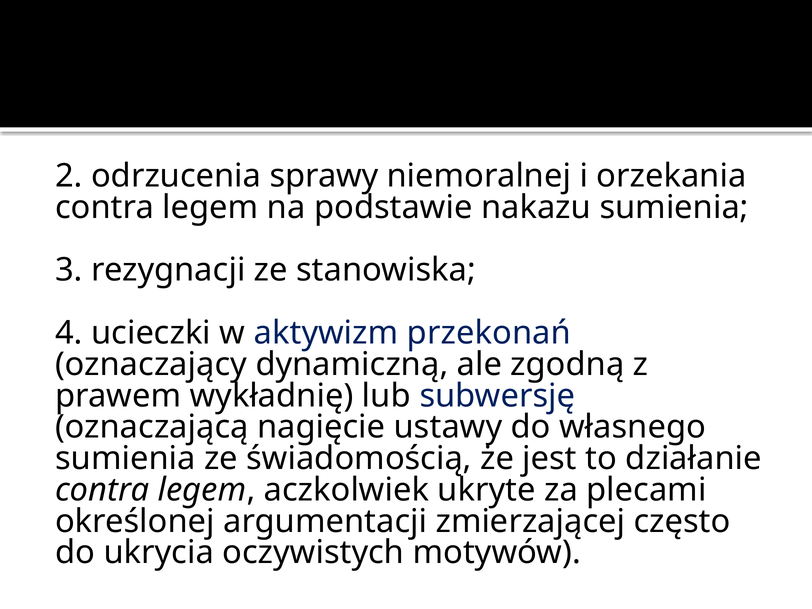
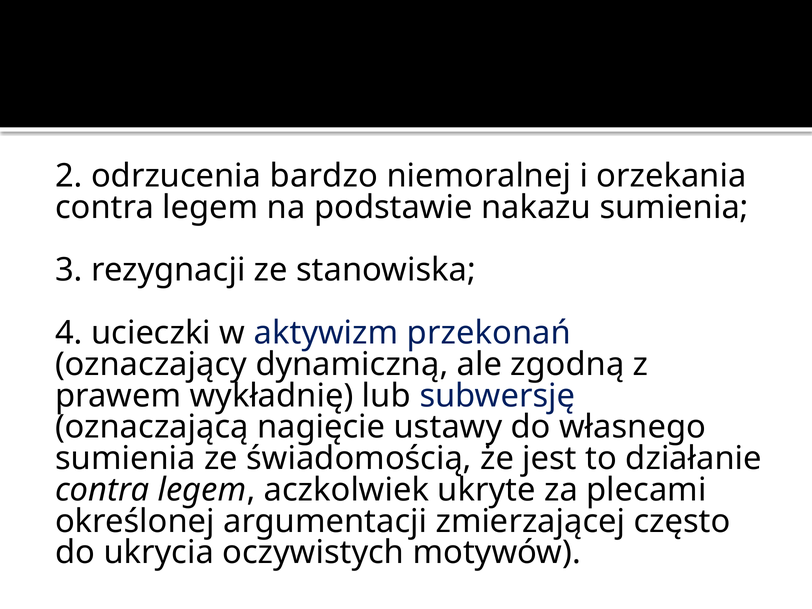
sprawy: sprawy -> bardzo
